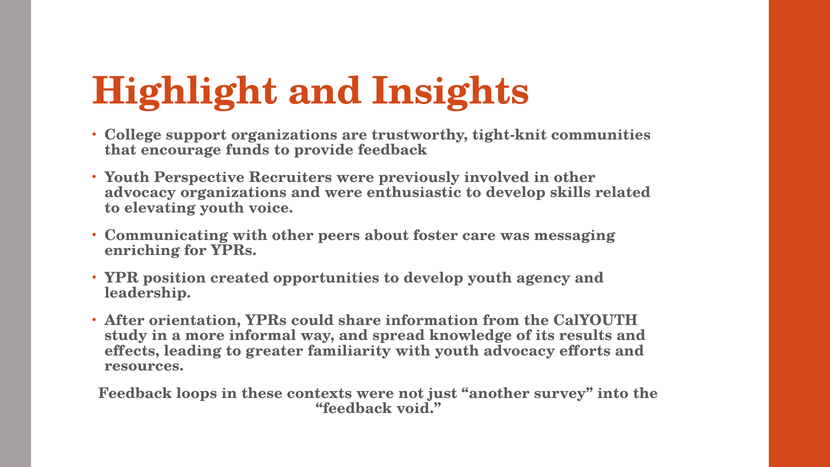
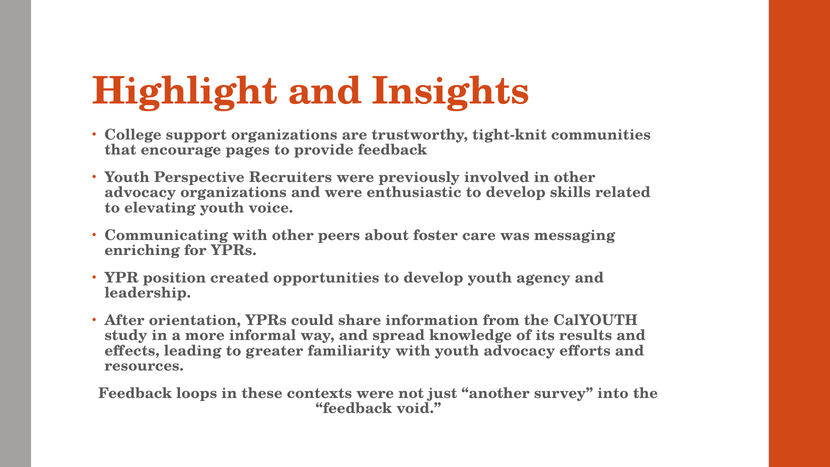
funds: funds -> pages
